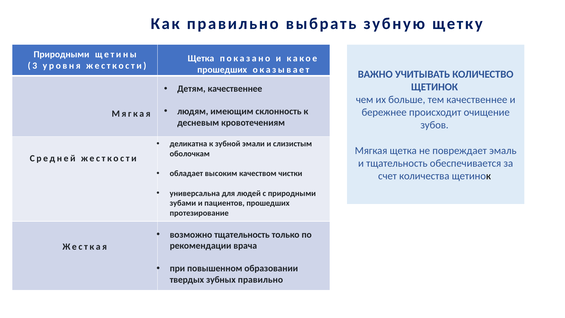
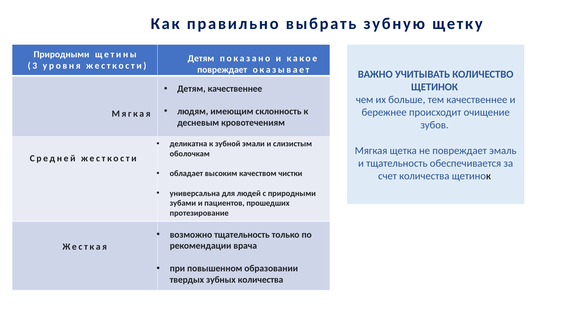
Щетка at (201, 58): Щетка -> Детям
прошедших at (222, 70): прошедших -> повреждает
зубных правильно: правильно -> количества
